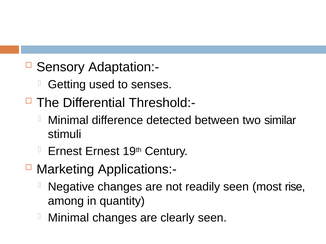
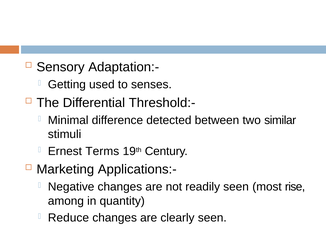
Ernest Ernest: Ernest -> Terms
Minimal at (68, 218): Minimal -> Reduce
